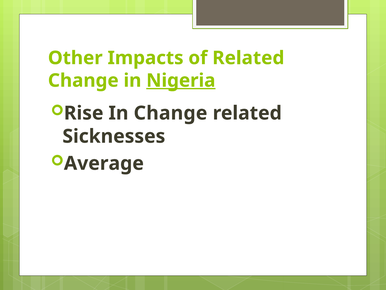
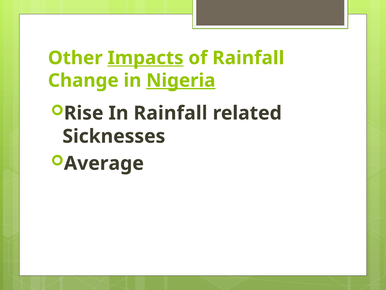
Impacts underline: none -> present
of Related: Related -> Rainfall
In Change: Change -> Rainfall
